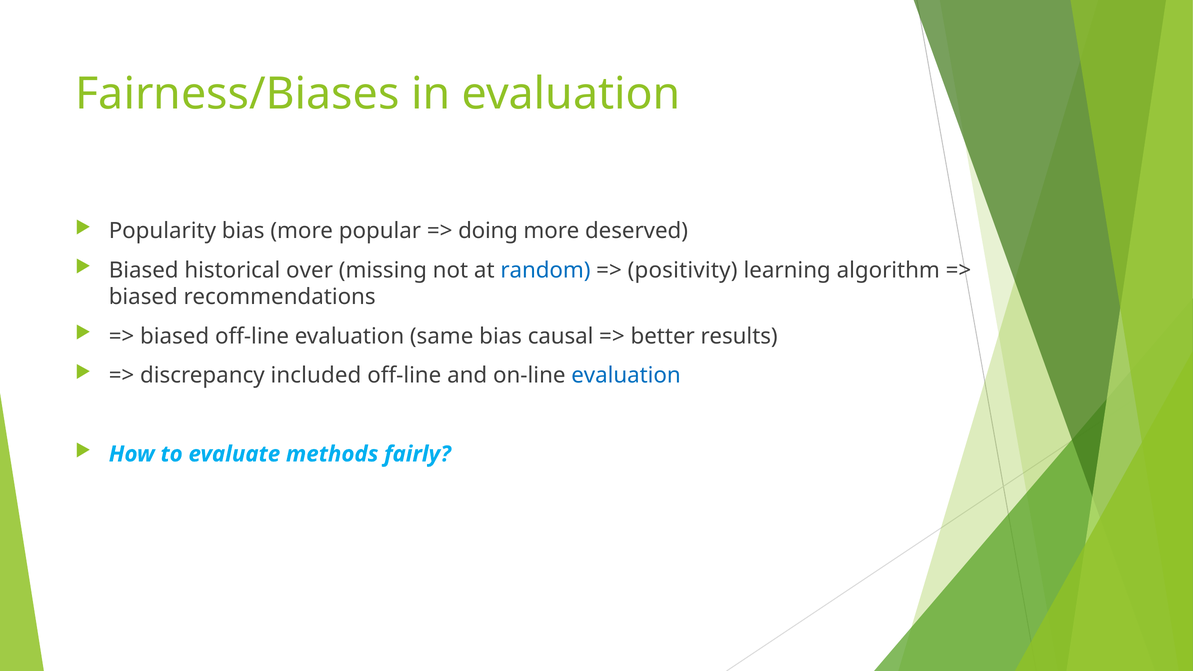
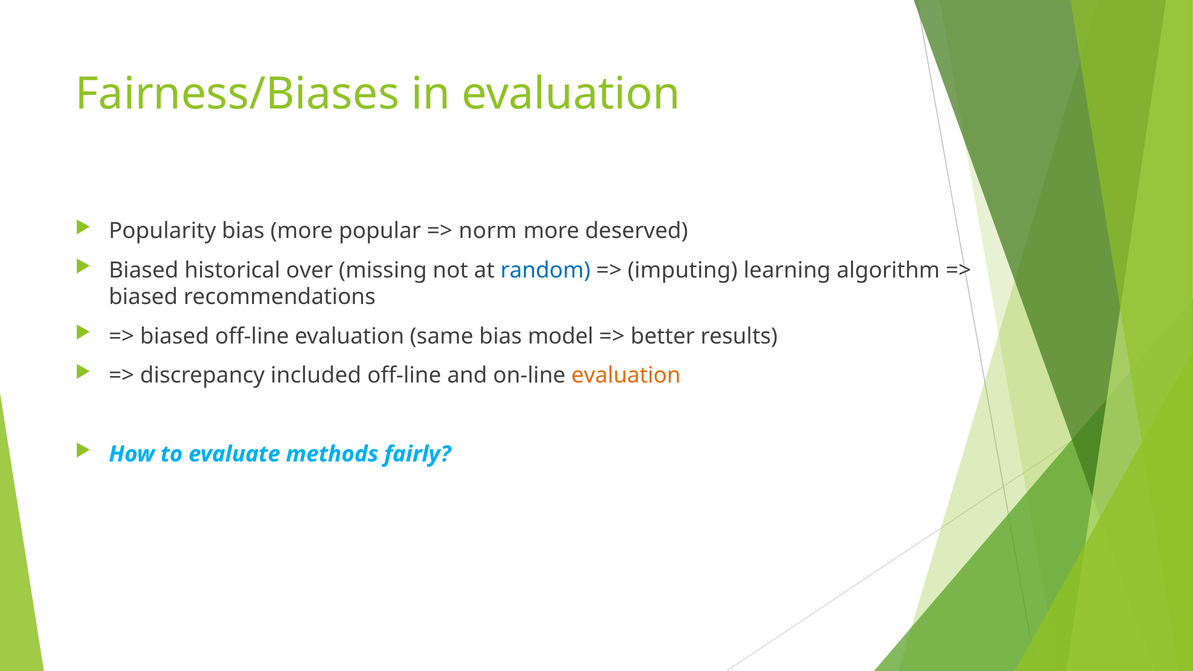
doing: doing -> norm
positivity: positivity -> imputing
causal: causal -> model
evaluation at (626, 376) colour: blue -> orange
